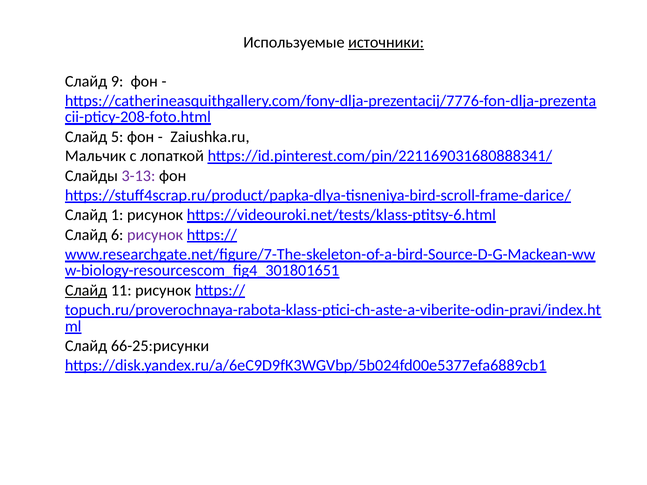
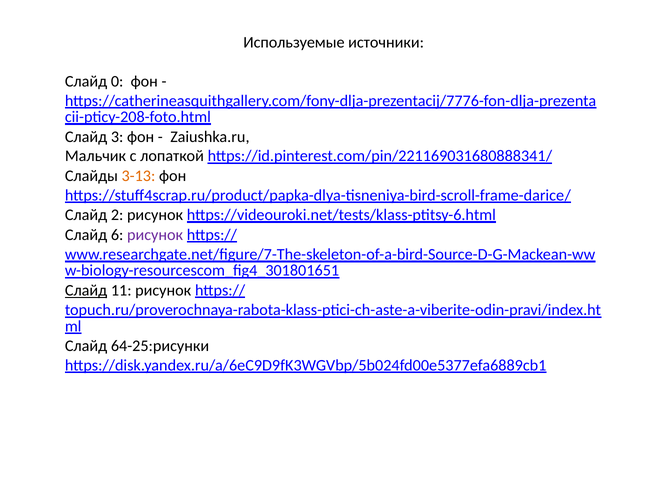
источники underline: present -> none
9: 9 -> 0
5: 5 -> 3
3-13 colour: purple -> orange
1: 1 -> 2
66-25:рисунки: 66-25:рисунки -> 64-25:рисунки
